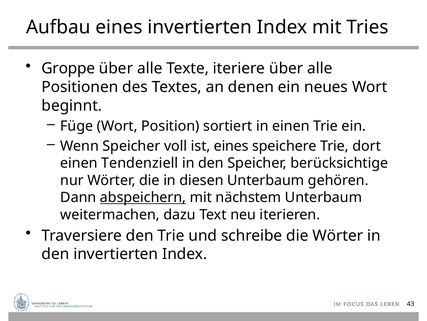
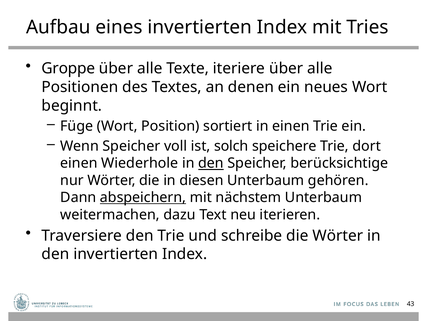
ist eines: eines -> solch
Tendenziell: Tendenziell -> Wiederhole
den at (211, 163) underline: none -> present
